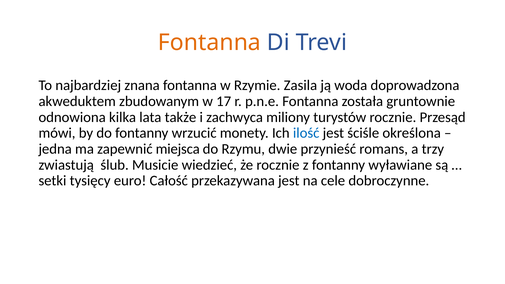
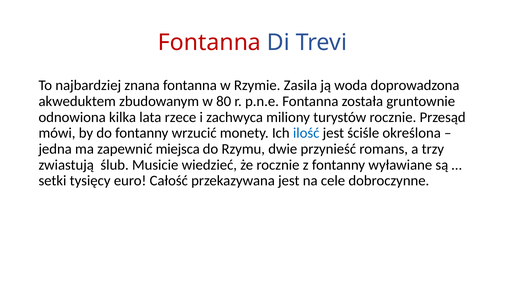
Fontanna at (209, 42) colour: orange -> red
17: 17 -> 80
także: także -> rzece
